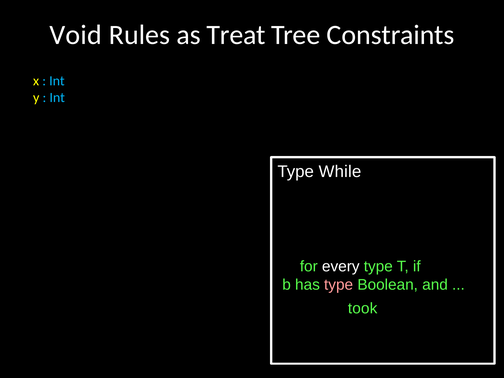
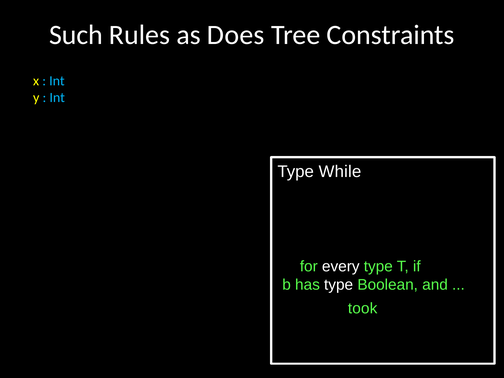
Void: Void -> Such
Treat: Treat -> Does
type at (339, 285) colour: pink -> white
